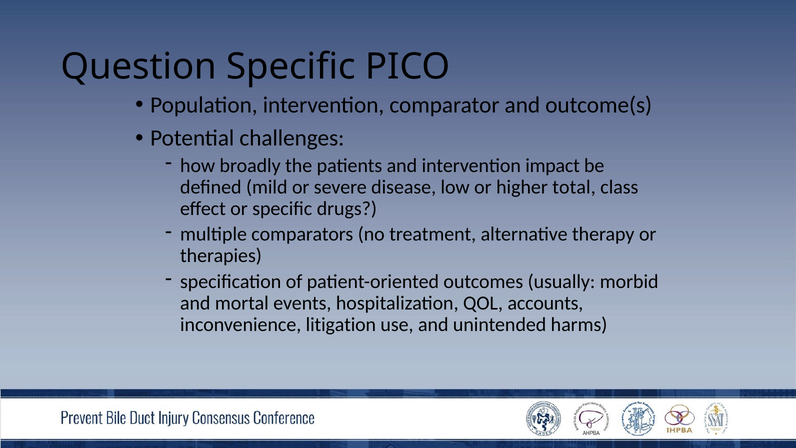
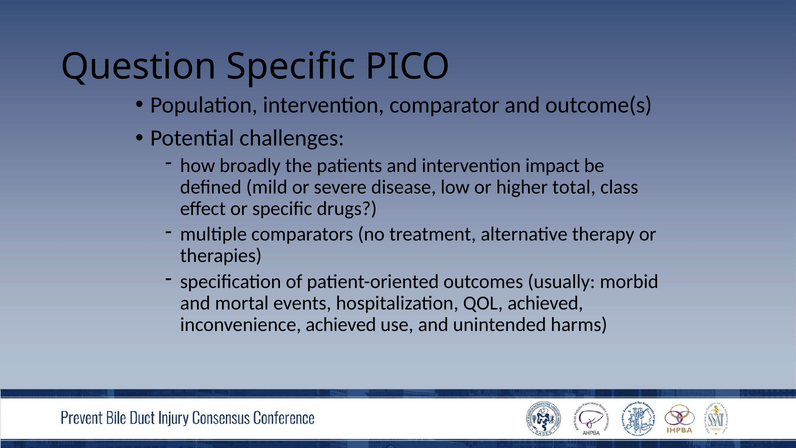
QOL accounts: accounts -> achieved
inconvenience litigation: litigation -> achieved
